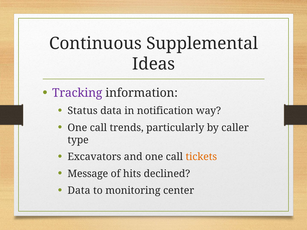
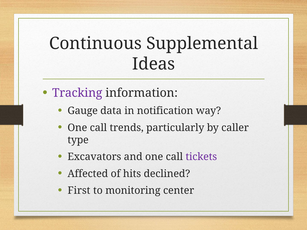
Status: Status -> Gauge
tickets colour: orange -> purple
Message: Message -> Affected
Data at (79, 191): Data -> First
